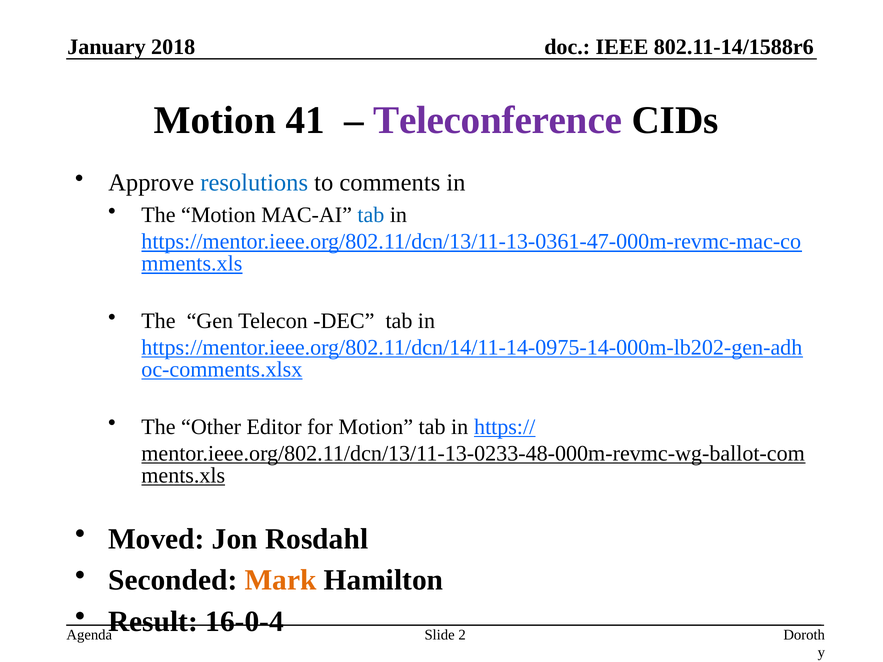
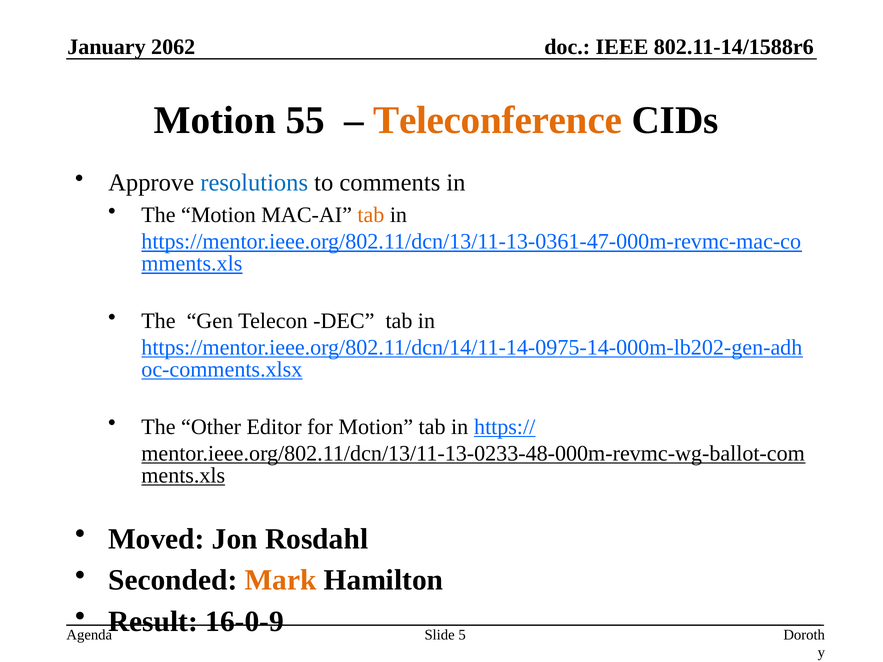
2018: 2018 -> 2062
41: 41 -> 55
Teleconference colour: purple -> orange
tab at (371, 215) colour: blue -> orange
16-0-4: 16-0-4 -> 16-0-9
2: 2 -> 5
